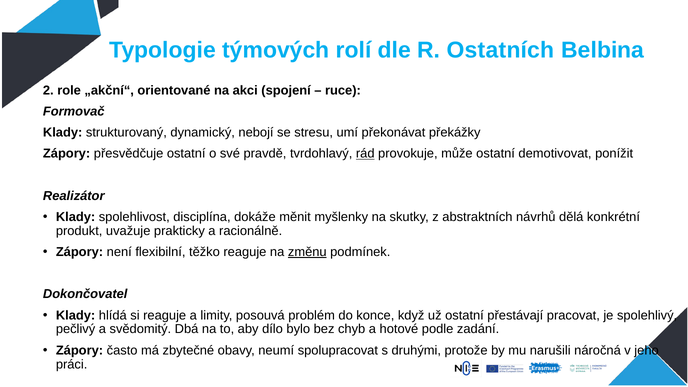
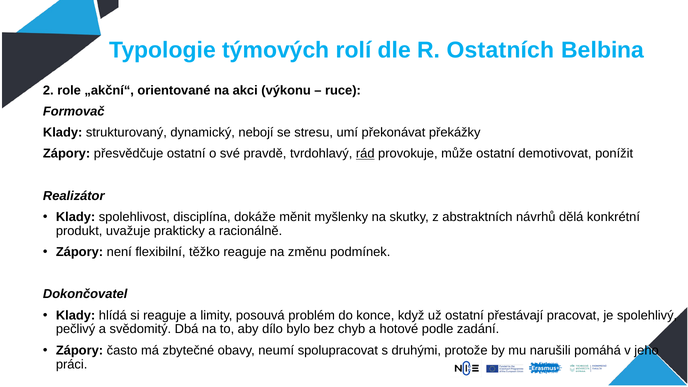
spojení: spojení -> výkonu
změnu underline: present -> none
náročná: náročná -> pomáhá
